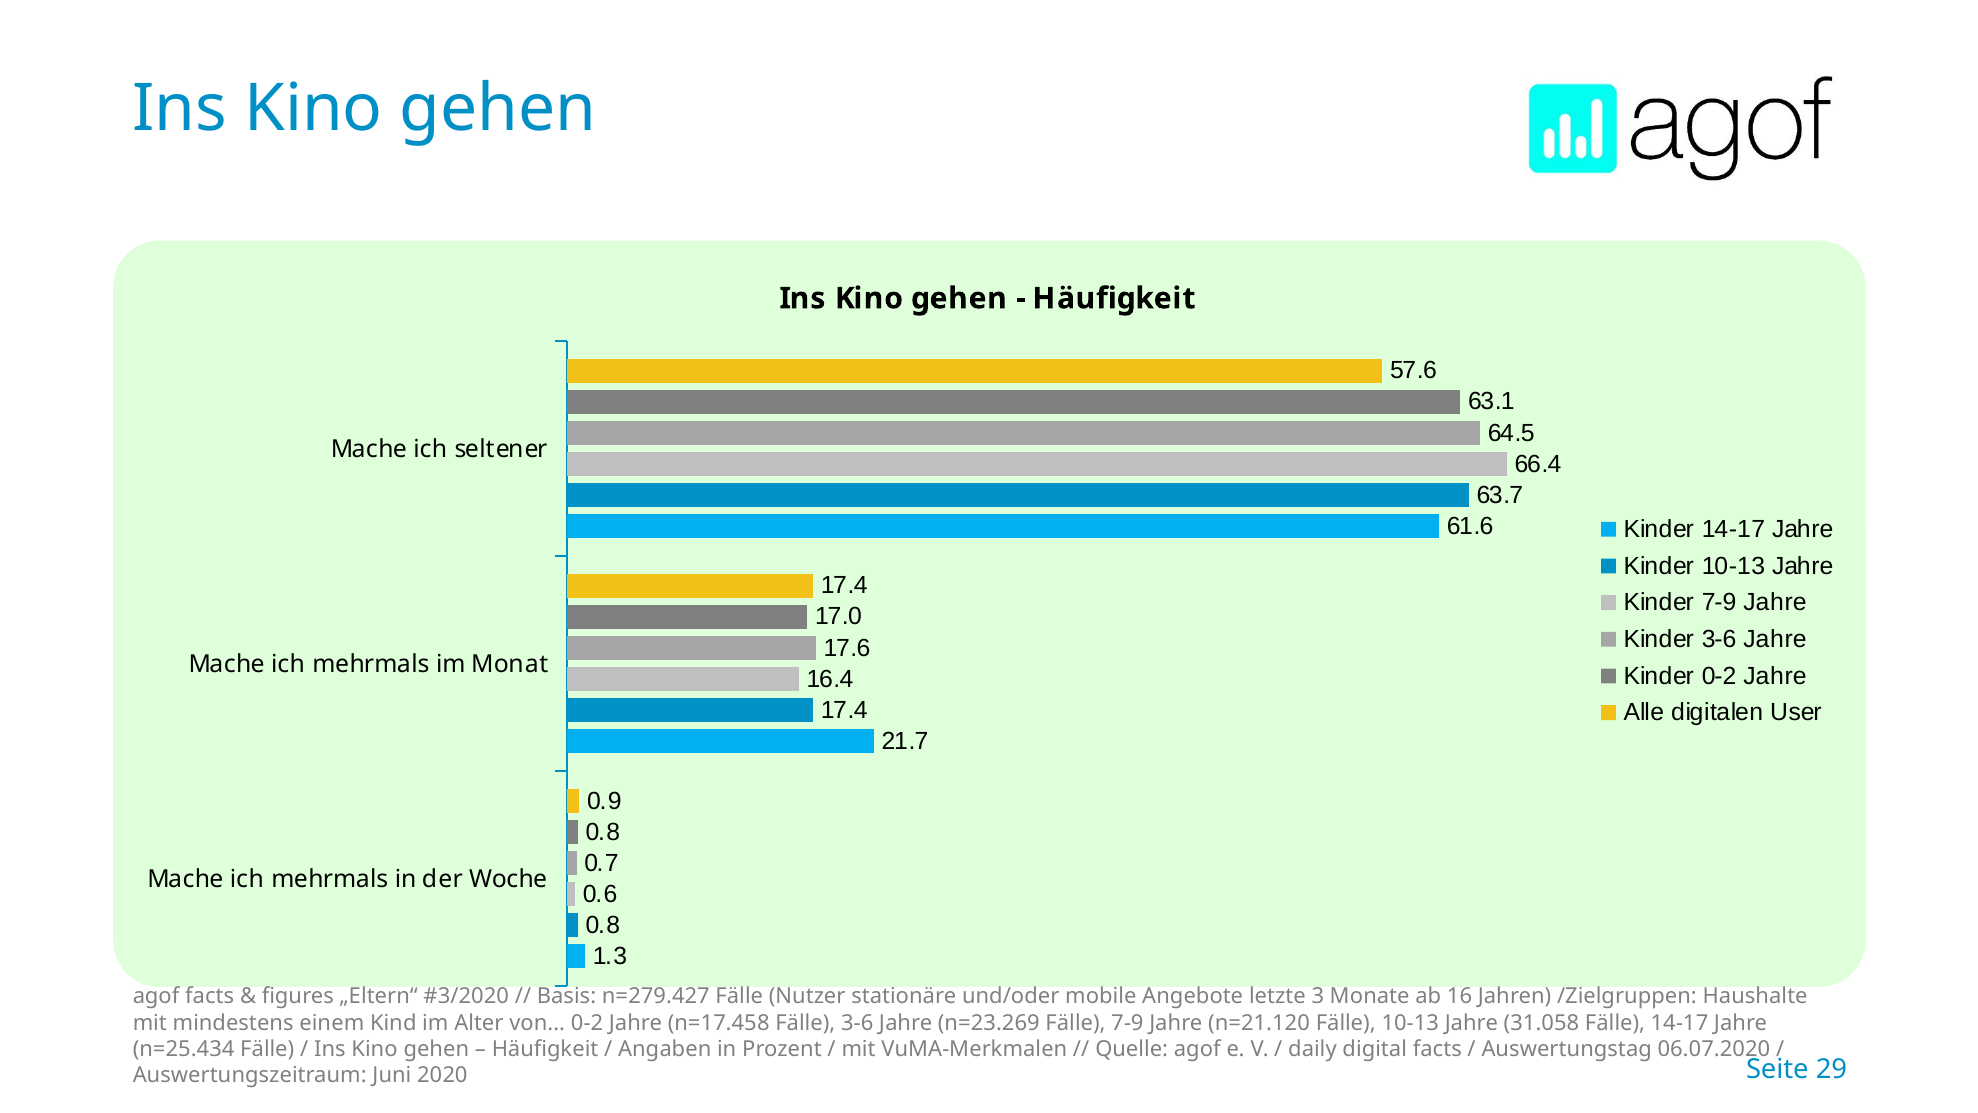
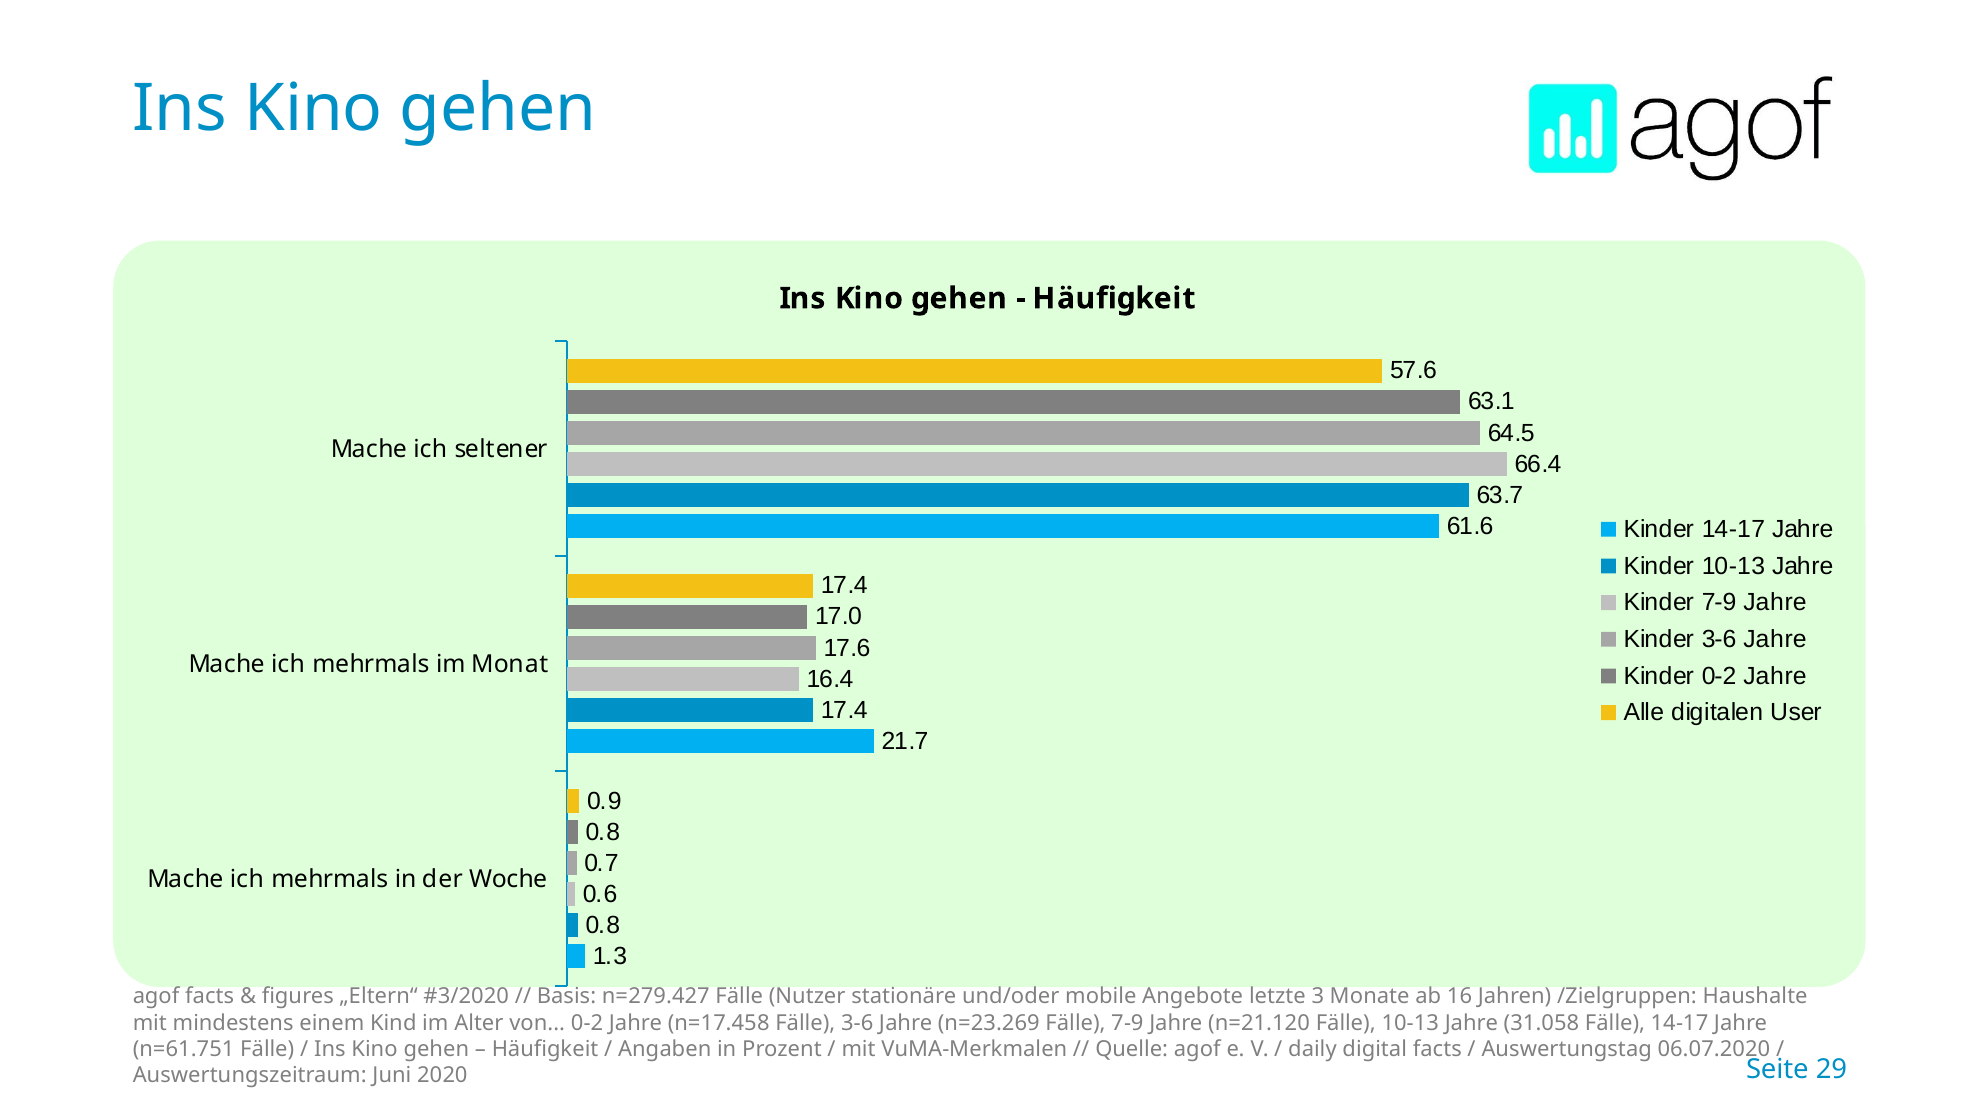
n=25.434: n=25.434 -> n=61.751
